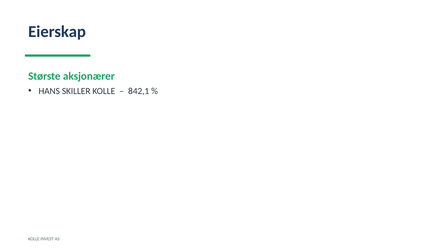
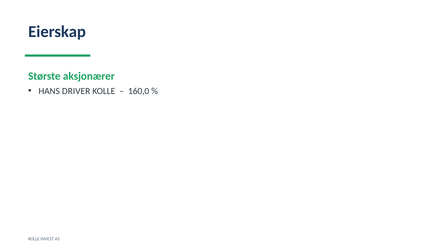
SKILLER: SKILLER -> DRIVER
842,1: 842,1 -> 160,0
